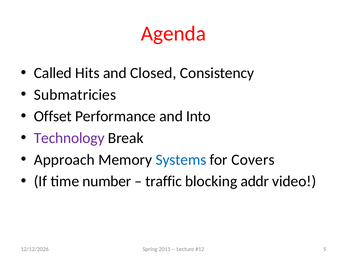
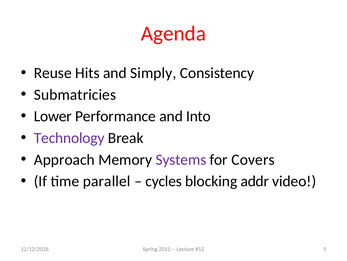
Called: Called -> Reuse
Closed: Closed -> Simply
Offset: Offset -> Lower
Systems colour: blue -> purple
number: number -> parallel
traffic: traffic -> cycles
